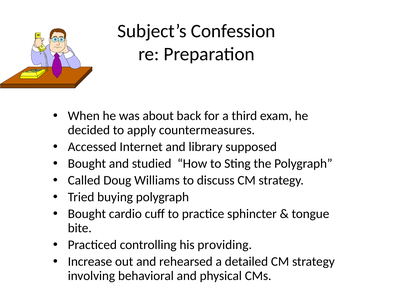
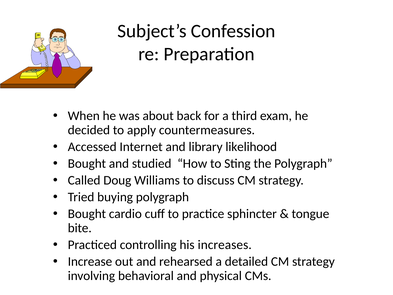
supposed: supposed -> likelihood
providing: providing -> increases
